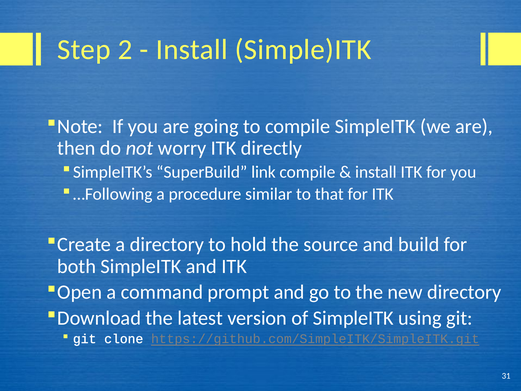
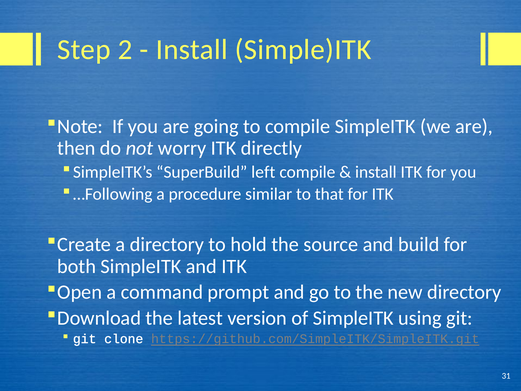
link: link -> left
